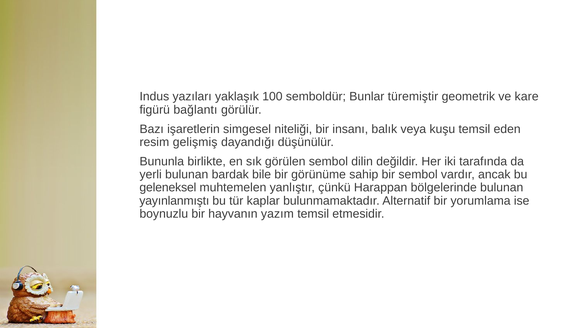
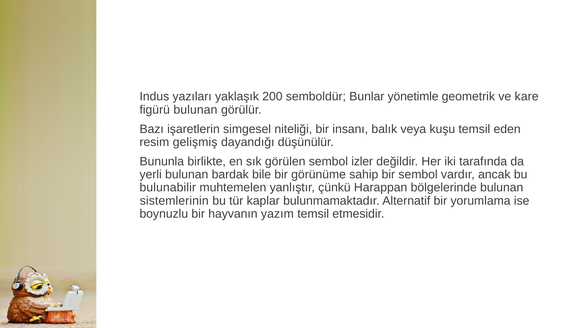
100: 100 -> 200
türemiştir: türemiştir -> yönetimle
figürü bağlantı: bağlantı -> bulunan
dilin: dilin -> izler
geleneksel: geleneksel -> bulunabilir
yayınlanmıştı: yayınlanmıştı -> sistemlerinin
